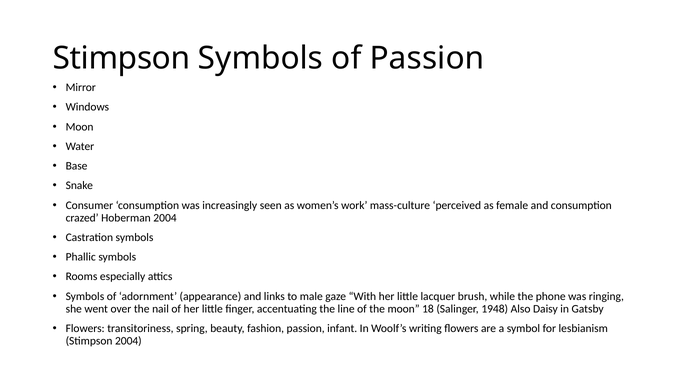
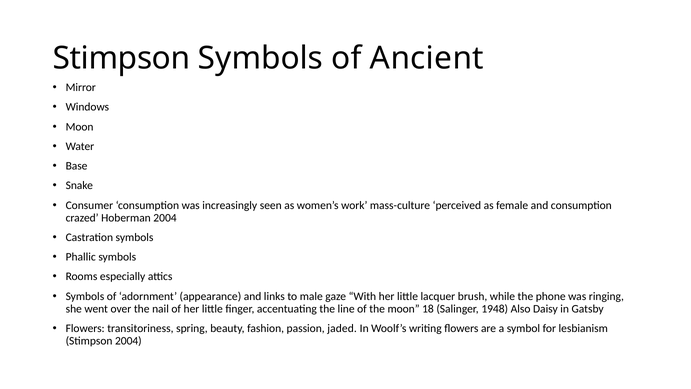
of Passion: Passion -> Ancient
infant: infant -> jaded
